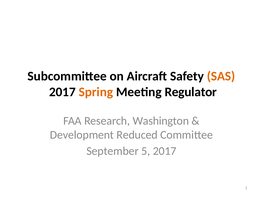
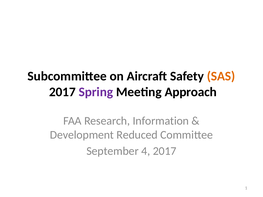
Spring colour: orange -> purple
Regulator: Regulator -> Approach
Washington: Washington -> Information
5: 5 -> 4
